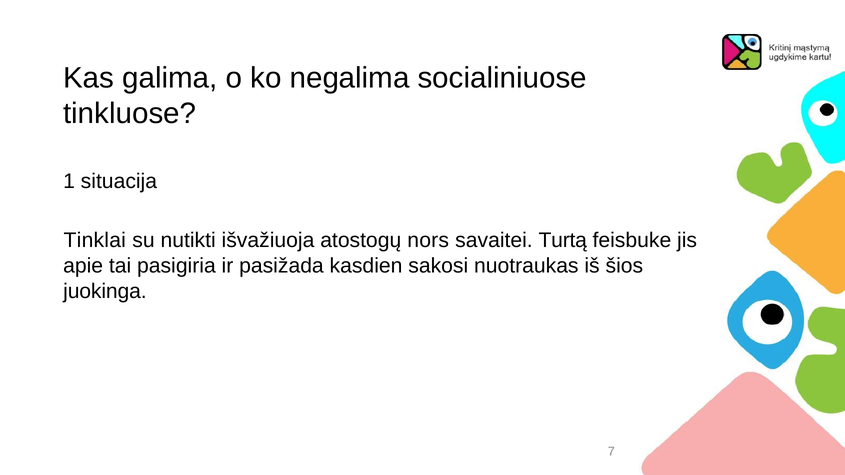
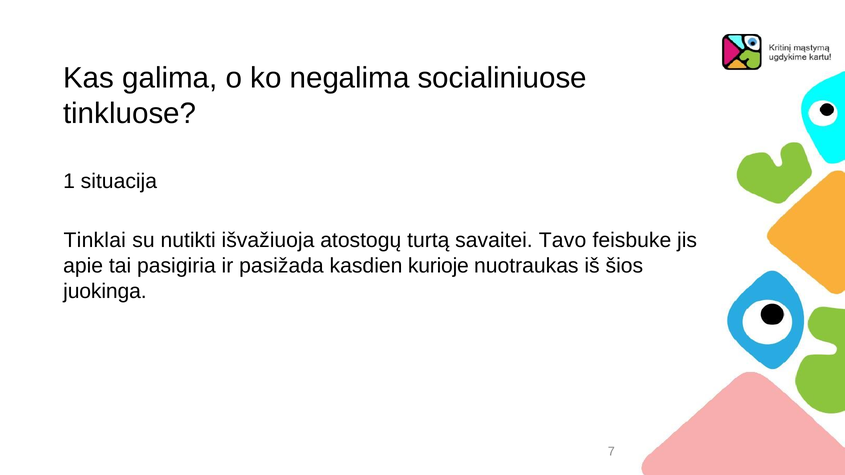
nors: nors -> turtą
Turtą: Turtą -> Tavo
sakosi: sakosi -> kurioje
